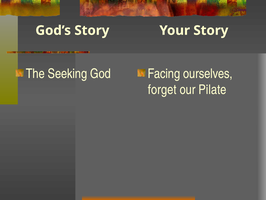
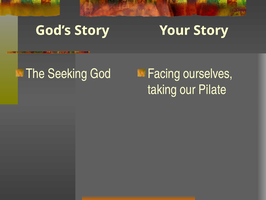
forget: forget -> taking
